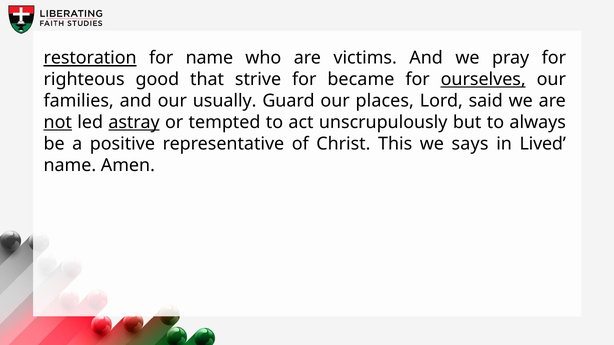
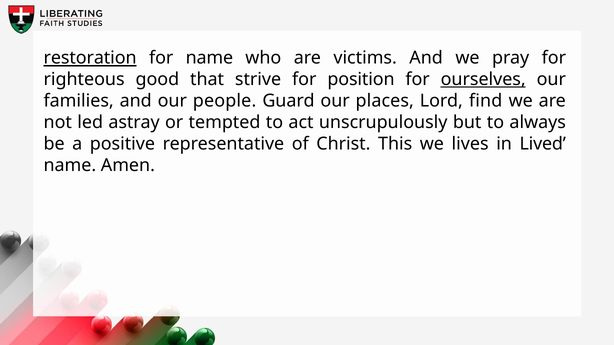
became: became -> position
usually: usually -> people
said: said -> find
not underline: present -> none
astray underline: present -> none
says: says -> lives
